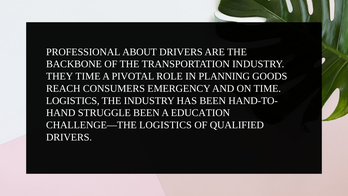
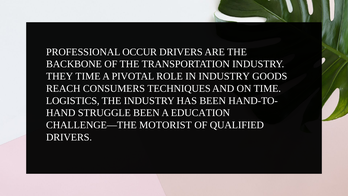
ABOUT: ABOUT -> OCCUR
IN PLANNING: PLANNING -> INDUSTRY
EMERGENCY: EMERGENCY -> TECHNIQUES
CHALLENGE—THE LOGISTICS: LOGISTICS -> MOTORIST
